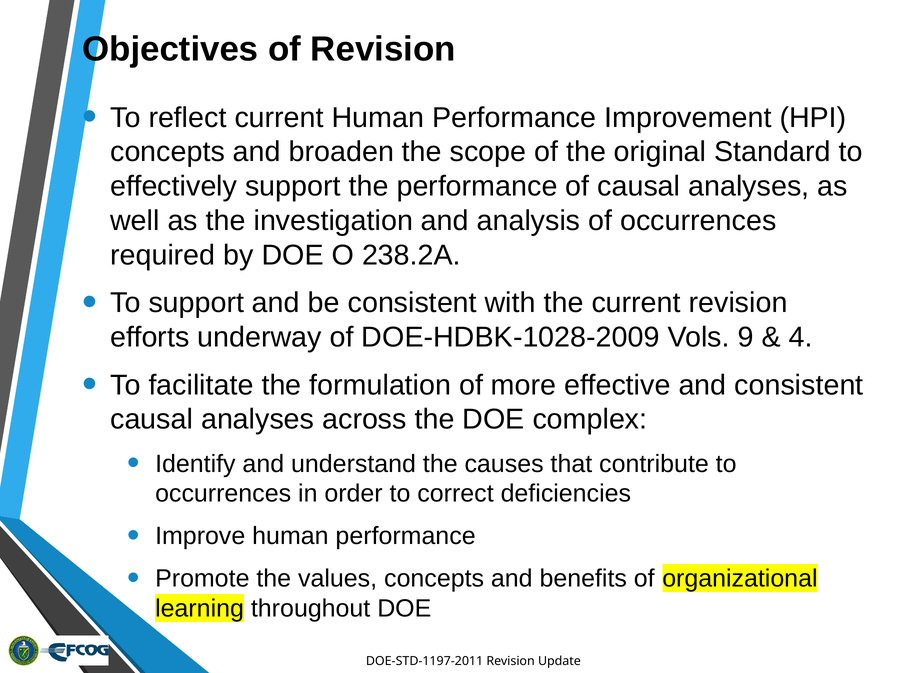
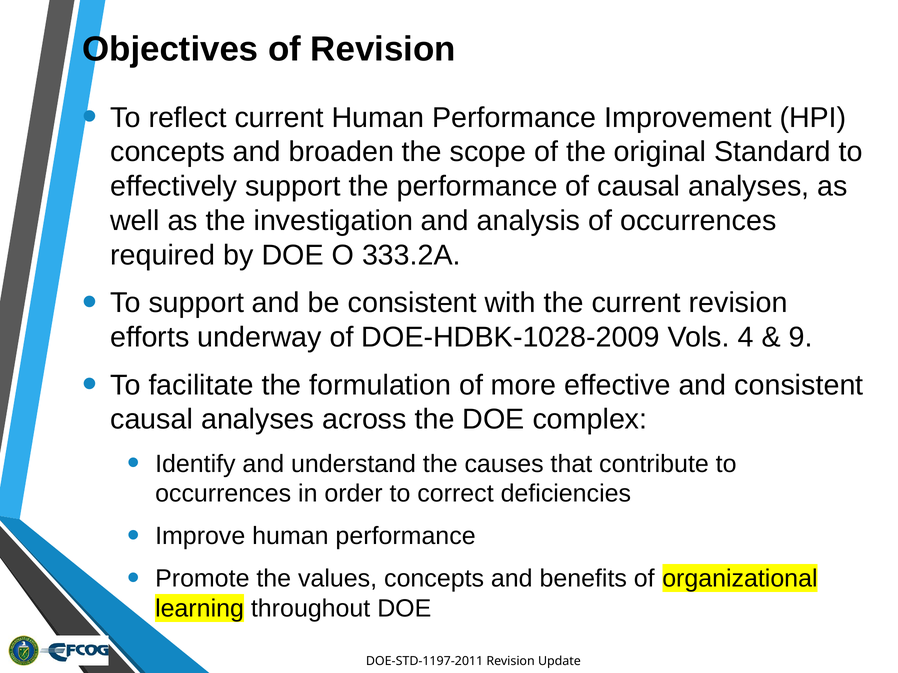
238.2A: 238.2A -> 333.2A
9: 9 -> 4
4: 4 -> 9
